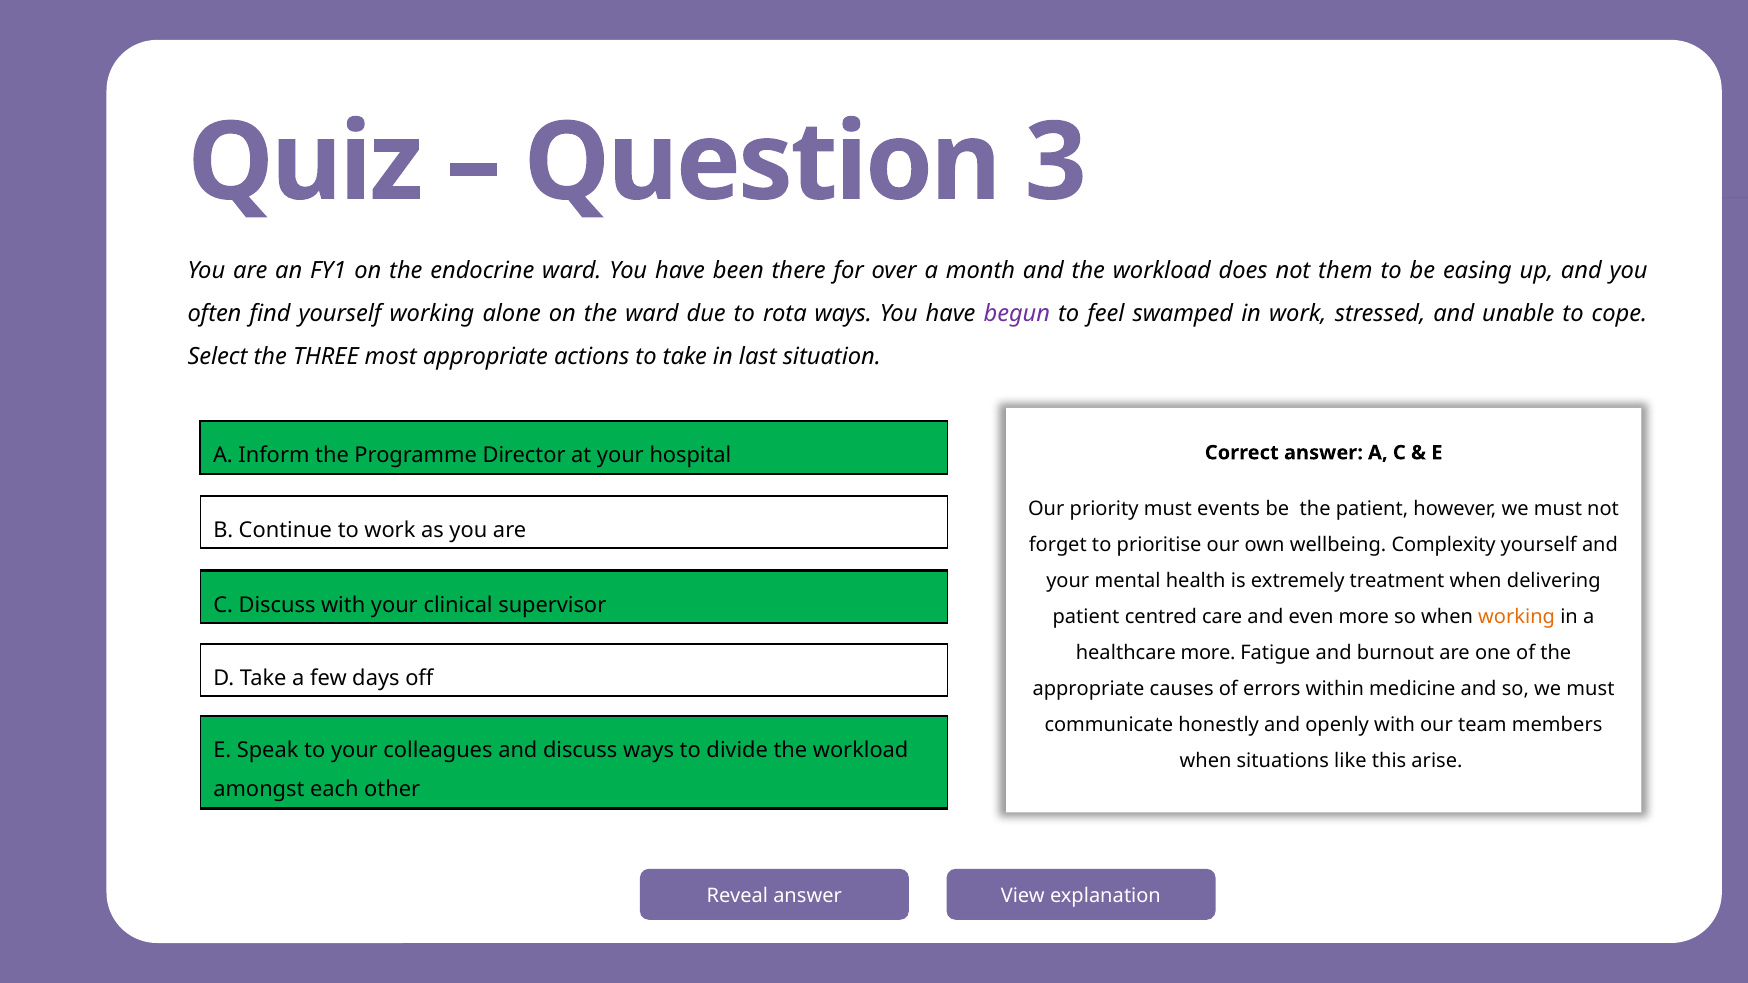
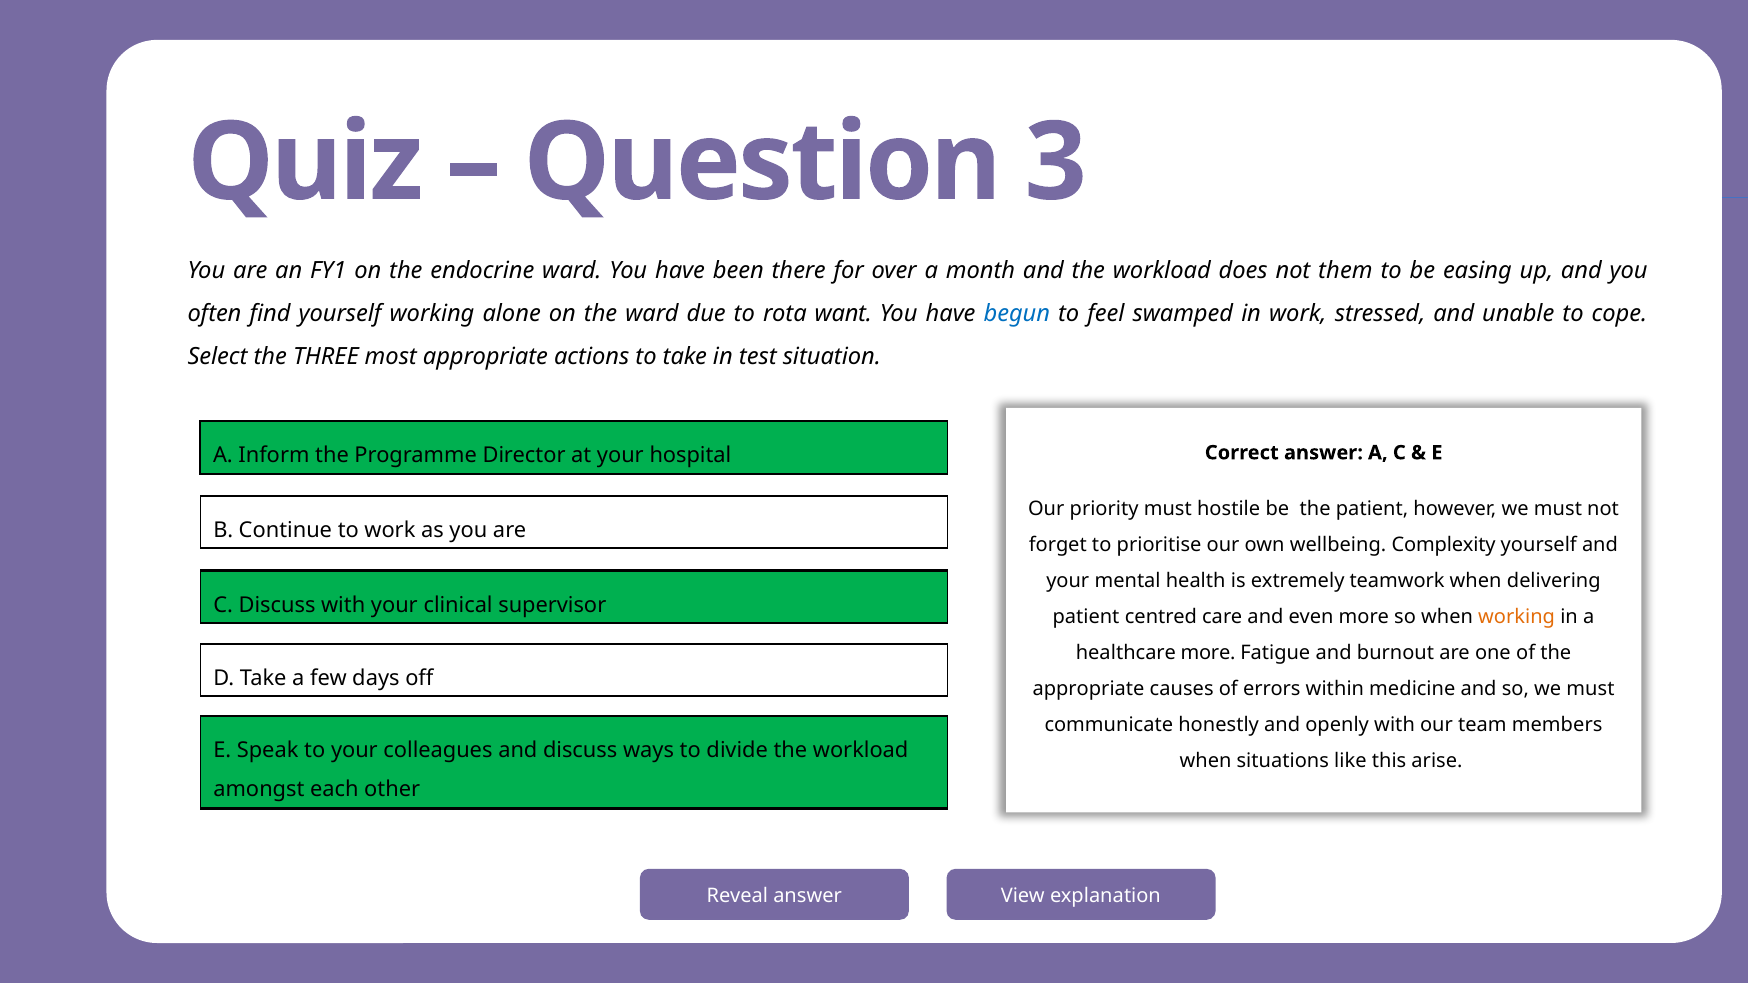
rota ways: ways -> want
begun colour: purple -> blue
last: last -> test
events: events -> hostile
treatment: treatment -> teamwork
